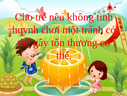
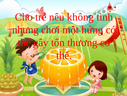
huynh: huynh -> nhưng
tránh: tránh -> hứng
